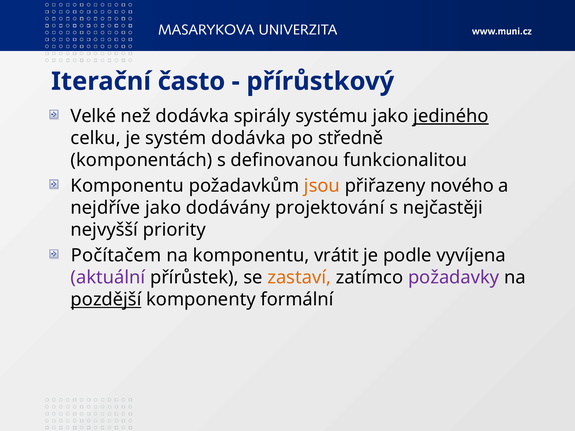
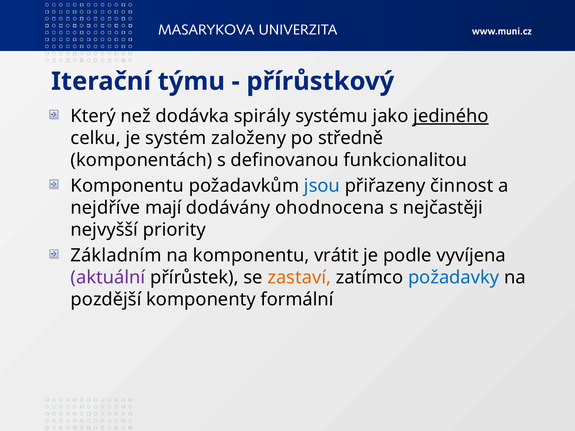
často: často -> týmu
Velké: Velké -> Který
systém dodávka: dodávka -> založeny
jsou colour: orange -> blue
nového: nového -> činnost
nejdříve jako: jako -> mají
projektování: projektování -> ohodnocena
Počítačem: Počítačem -> Základním
požadavky colour: purple -> blue
pozdější underline: present -> none
